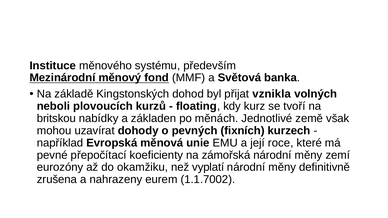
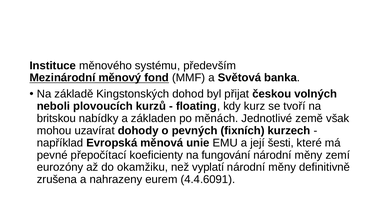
vznikla: vznikla -> českou
roce: roce -> šesti
zámořská: zámořská -> fungování
1.1.7002: 1.1.7002 -> 4.4.6091
